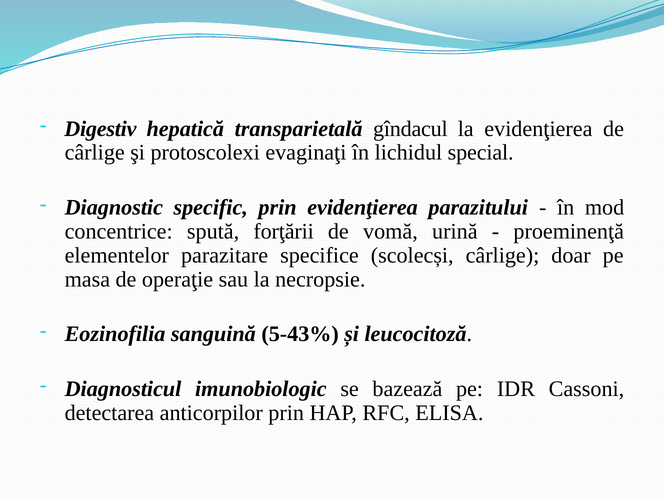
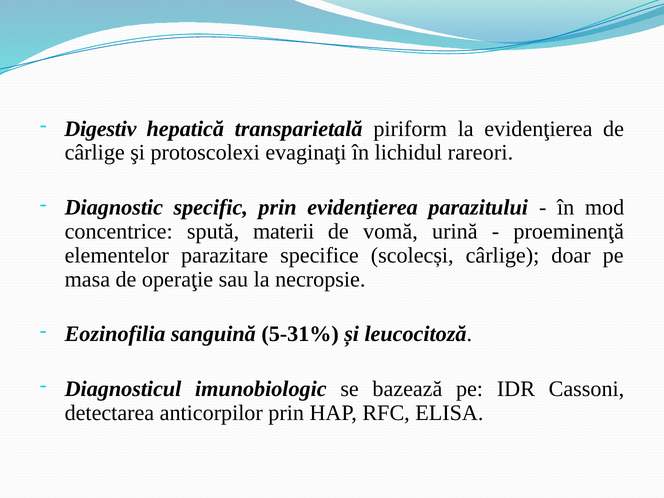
gîndacul: gîndacul -> piriform
special: special -> rareori
forţării: forţării -> materii
5-43%: 5-43% -> 5-31%
